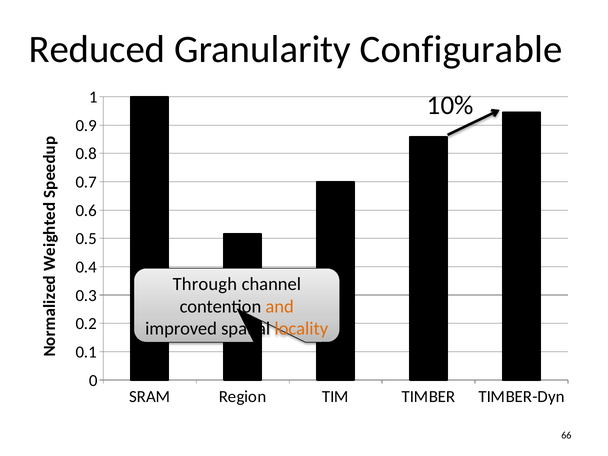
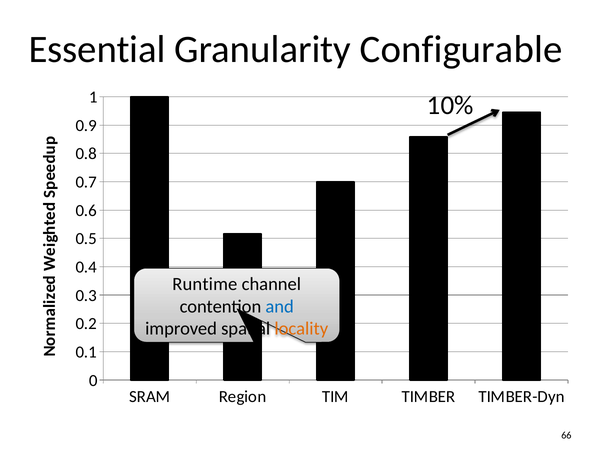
Reduced: Reduced -> Essential
Through: Through -> Runtime
and colour: orange -> blue
